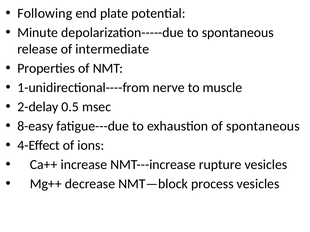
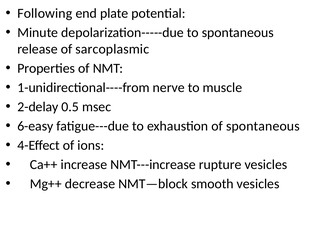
intermediate: intermediate -> sarcoplasmic
8-easy: 8-easy -> 6-easy
process: process -> smooth
